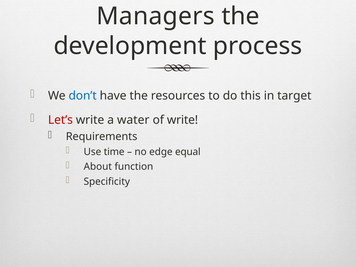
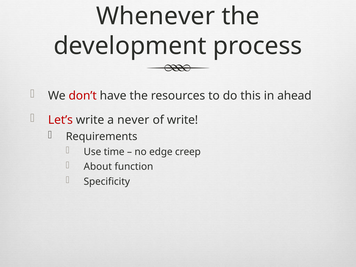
Managers: Managers -> Whenever
don’t colour: blue -> red
target: target -> ahead
water: water -> never
equal: equal -> creep
